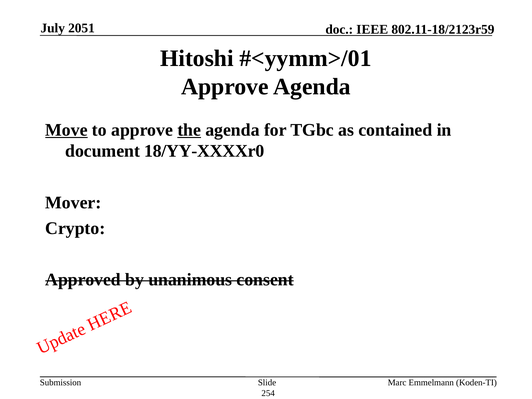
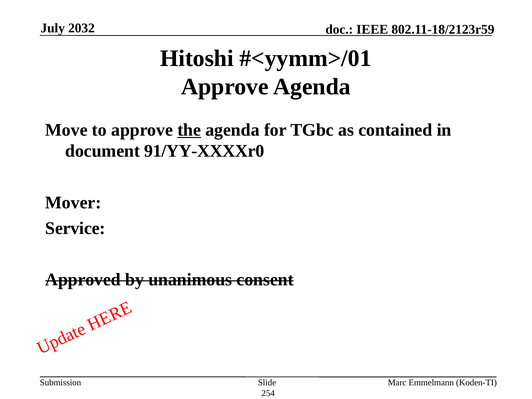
2051: 2051 -> 2032
Move underline: present -> none
18/YY-XXXXr0: 18/YY-XXXXr0 -> 91/YY-XXXXr0
Crypto: Crypto -> Service
